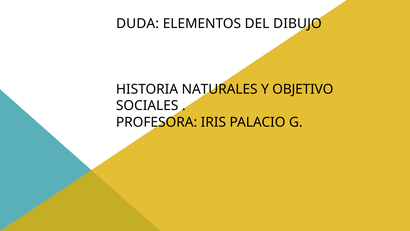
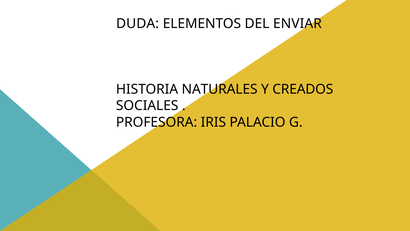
DIBUJO: DIBUJO -> ENVIAR
OBJETIVO: OBJETIVO -> CREADOS
